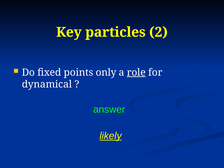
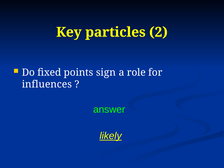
only: only -> sign
role underline: present -> none
dynamical: dynamical -> influences
